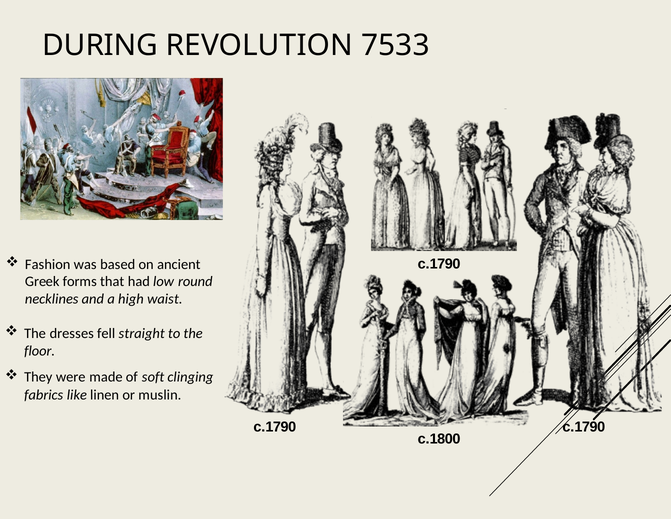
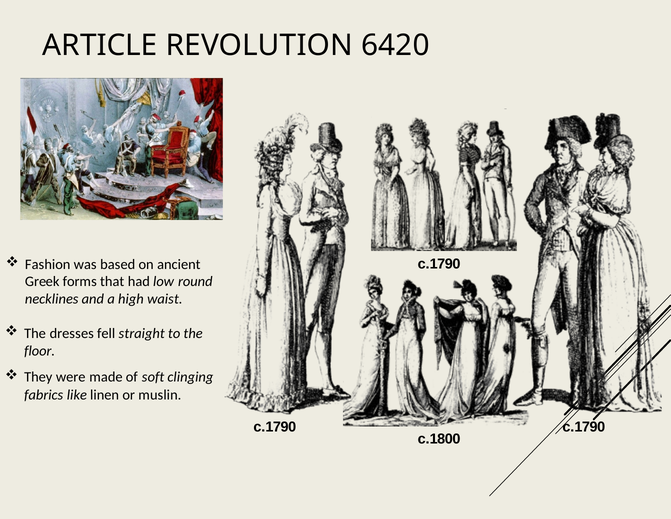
DURING: DURING -> ARTICLE
7533: 7533 -> 6420
